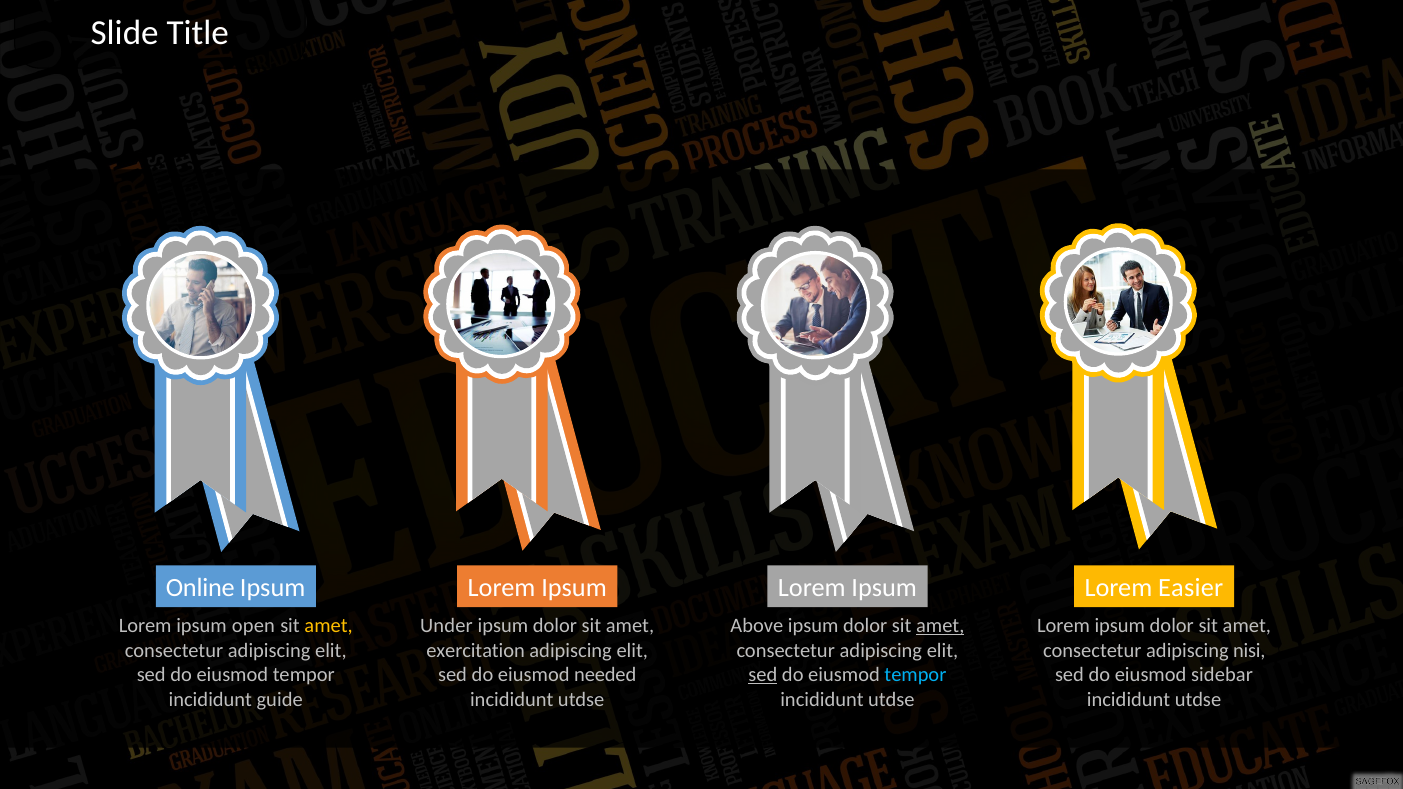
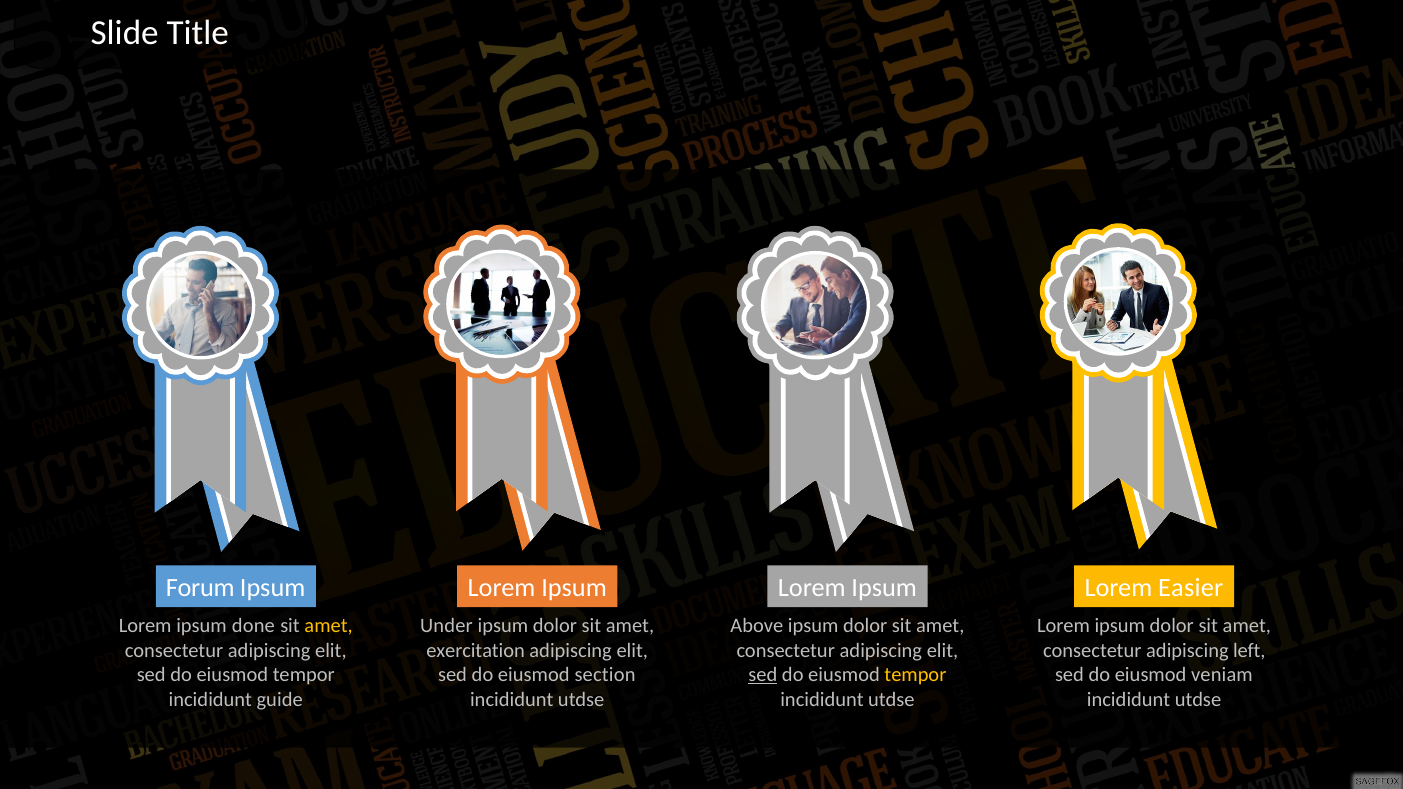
Online: Online -> Forum
open: open -> done
amet at (940, 626) underline: present -> none
nisi: nisi -> left
needed: needed -> section
tempor at (915, 675) colour: light blue -> yellow
sidebar: sidebar -> veniam
